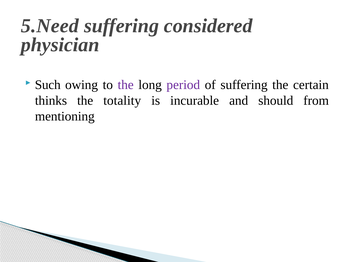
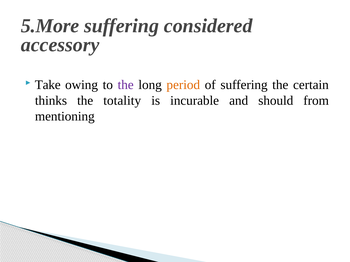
5.Need: 5.Need -> 5.More
physician: physician -> accessory
Such: Such -> Take
period colour: purple -> orange
